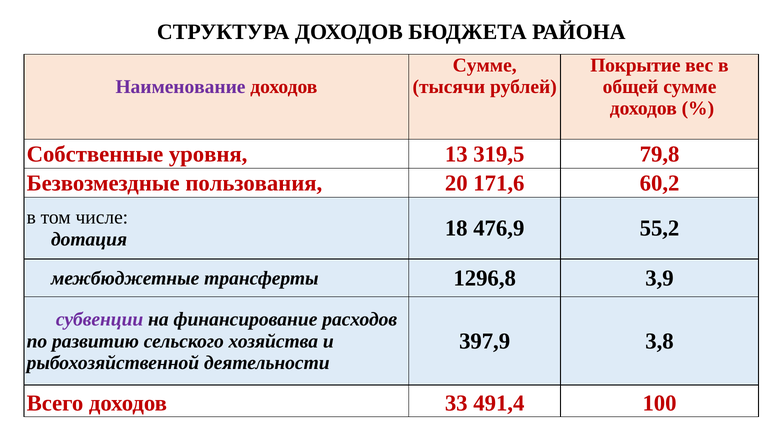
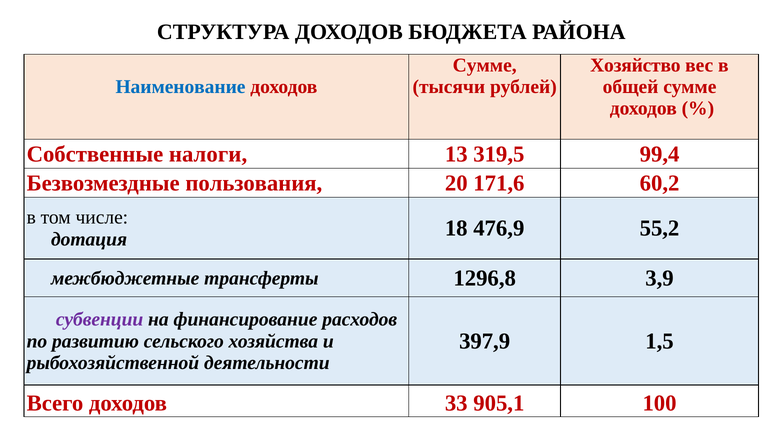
Покрытие: Покрытие -> Хозяйство
Наименование colour: purple -> blue
уровня: уровня -> налоги
79,8: 79,8 -> 99,4
3,8: 3,8 -> 1,5
491,4: 491,4 -> 905,1
